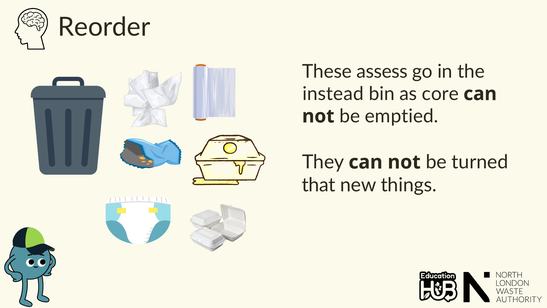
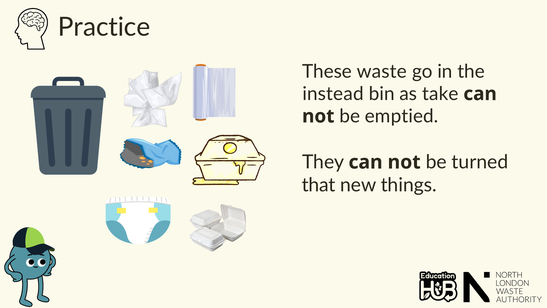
Reorder: Reorder -> Practice
assess: assess -> waste
core: core -> take
